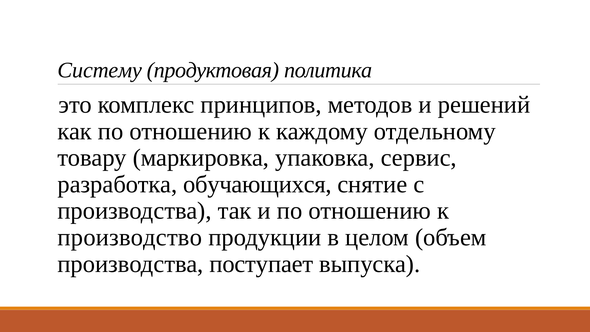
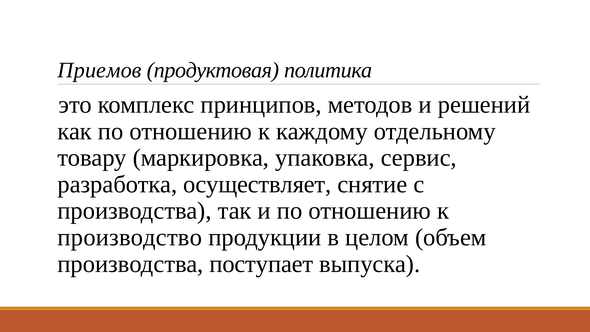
Систему: Систему -> Приемов
обучающихся: обучающихся -> осуществляет
